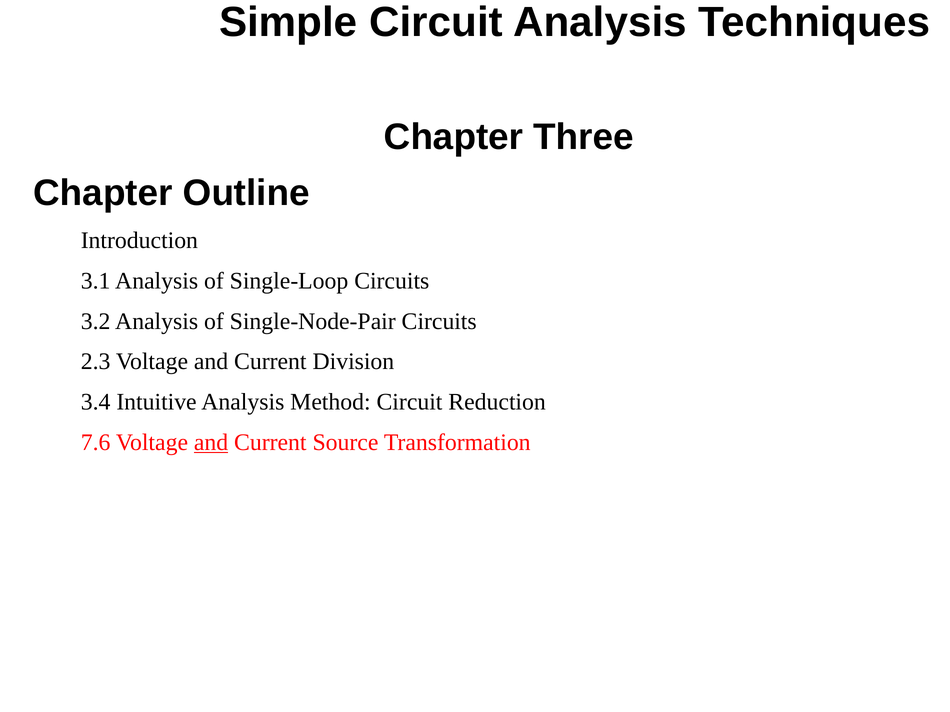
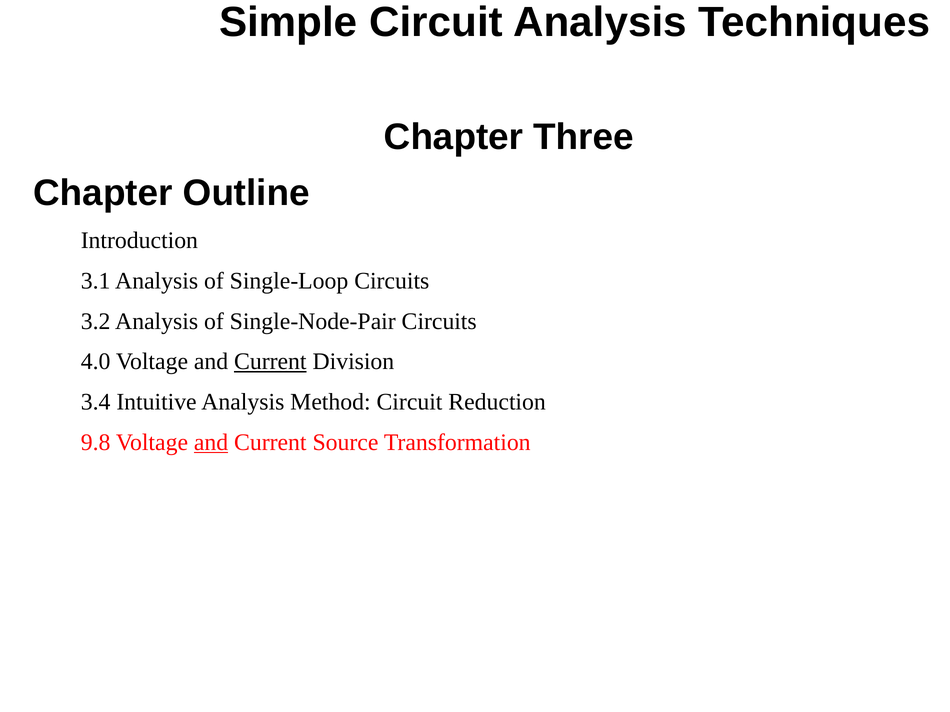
2.3: 2.3 -> 4.0
Current at (270, 362) underline: none -> present
7.6: 7.6 -> 9.8
